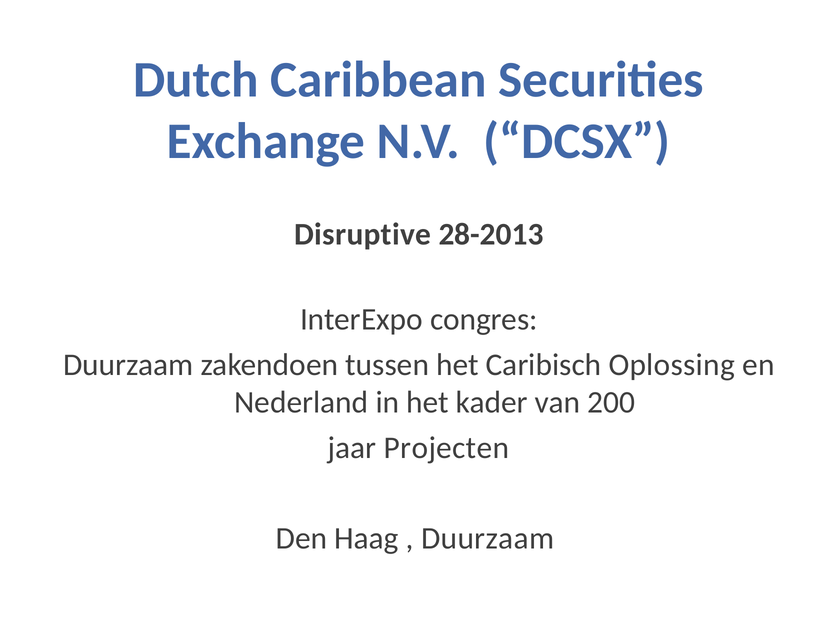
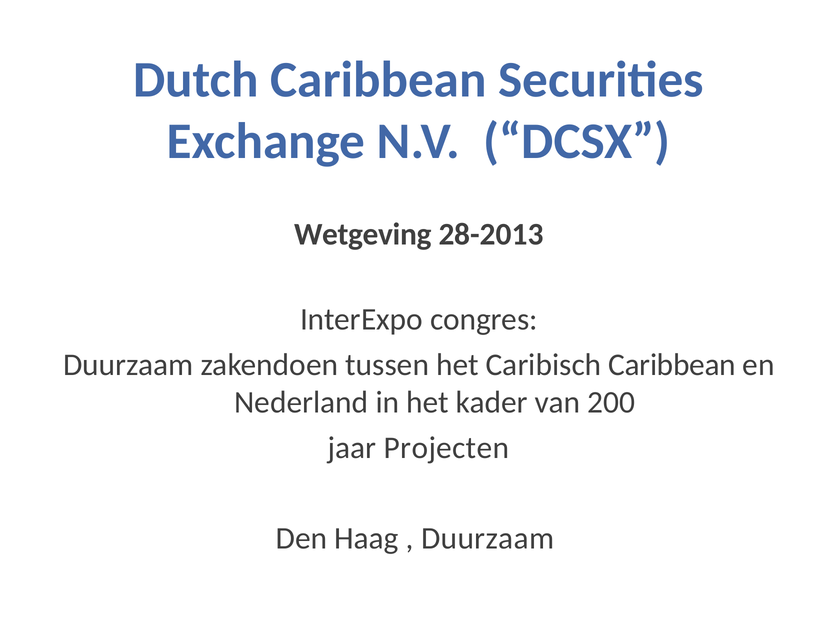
Disruptive: Disruptive -> Wetgeving
Caribisch Oplossing: Oplossing -> Caribbean
